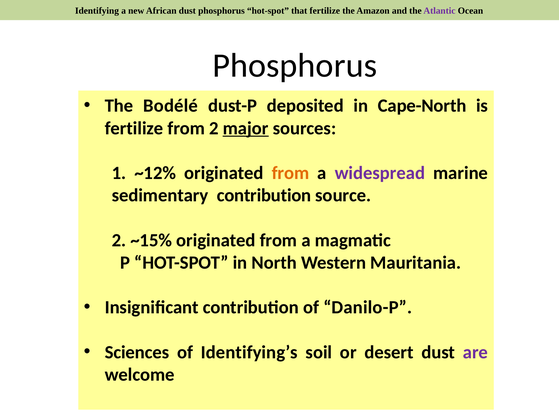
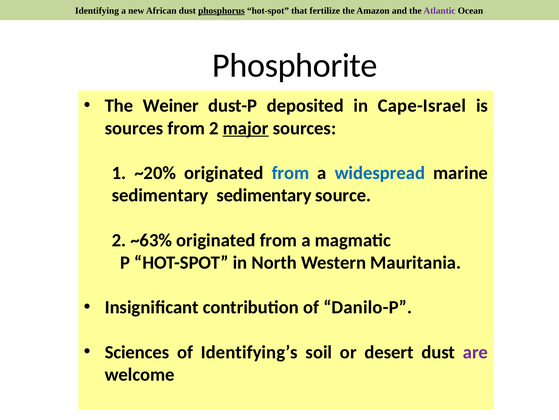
phosphorus at (221, 11) underline: none -> present
Phosphorus at (295, 65): Phosphorus -> Phosphorite
Bodélé: Bodélé -> Weiner
Cape-North: Cape-North -> Cape-Israel
fertilize at (134, 128): fertilize -> sources
~12%: ~12% -> ~20%
from at (290, 173) colour: orange -> blue
widespread colour: purple -> blue
sedimentary contribution: contribution -> sedimentary
~15%: ~15% -> ~63%
